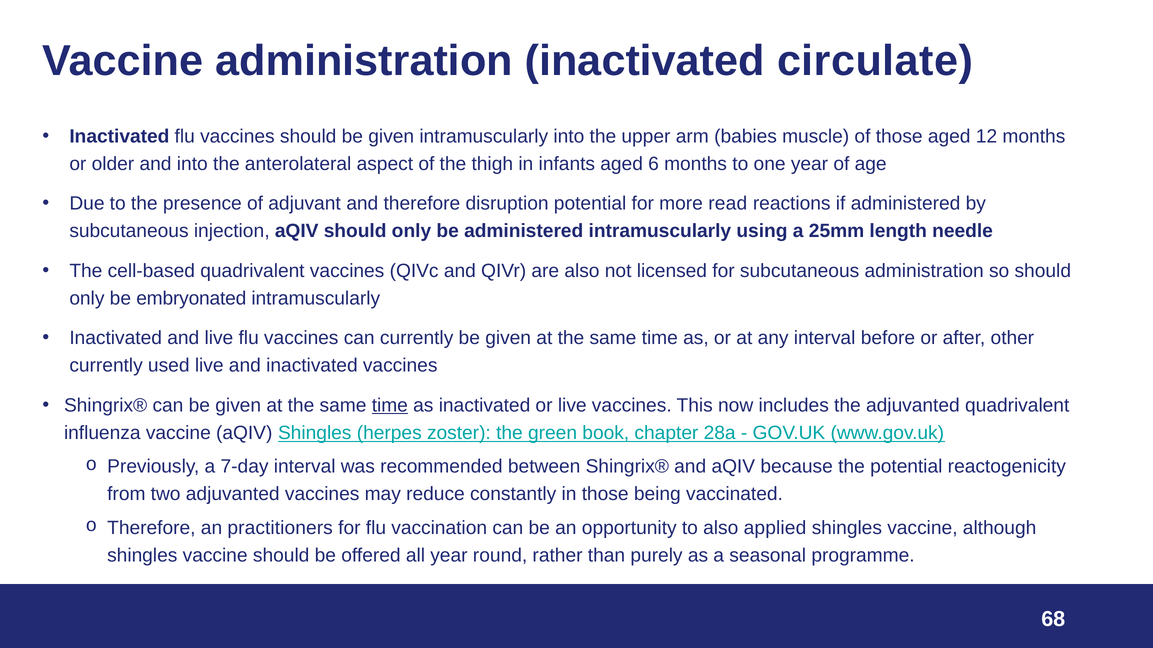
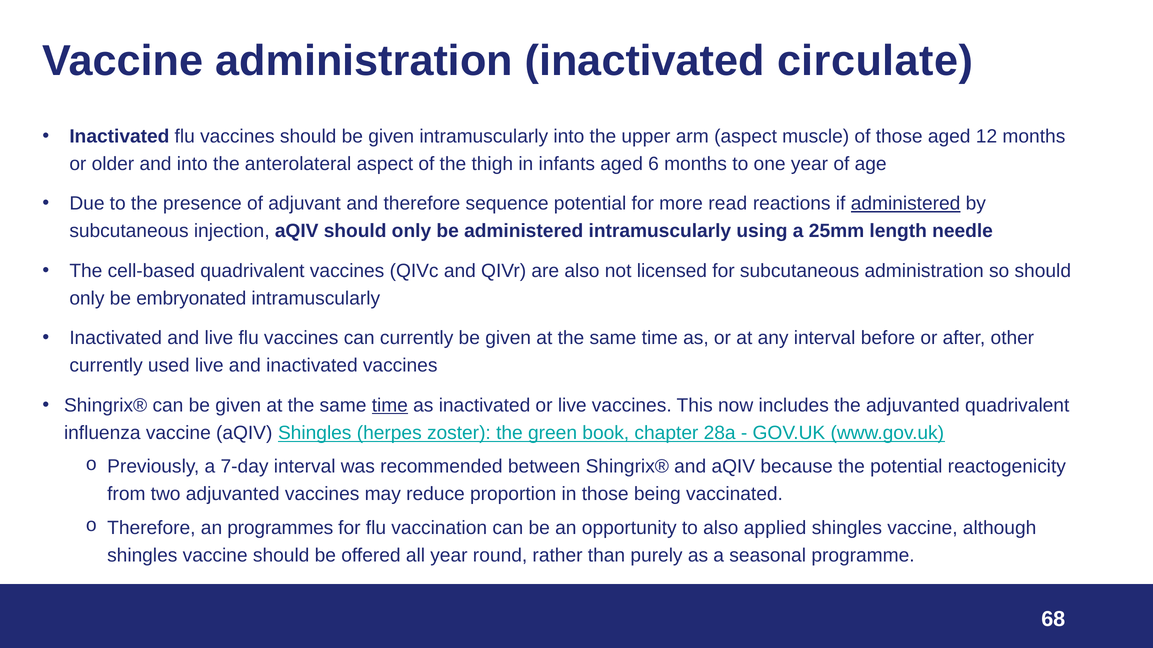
arm babies: babies -> aspect
disruption: disruption -> sequence
administered at (906, 204) underline: none -> present
constantly: constantly -> proportion
practitioners: practitioners -> programmes
